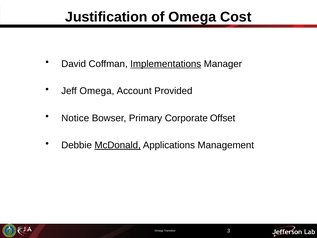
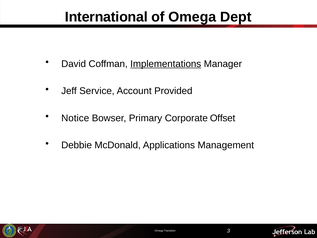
Justification: Justification -> International
Cost: Cost -> Dept
Jeff Omega: Omega -> Service
McDonald underline: present -> none
